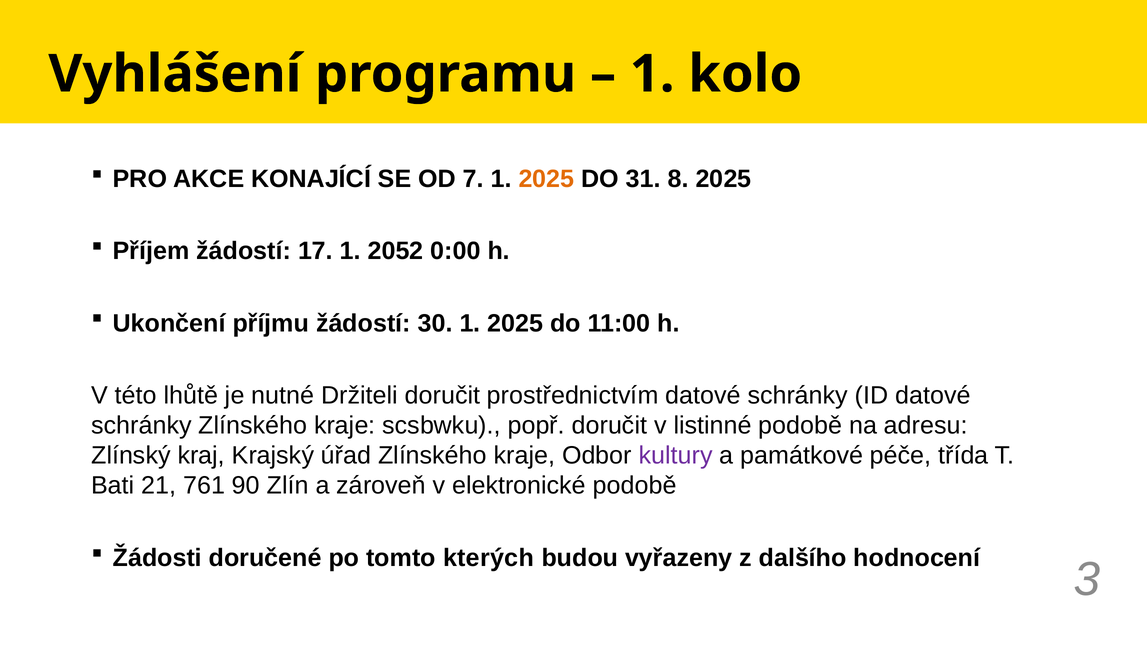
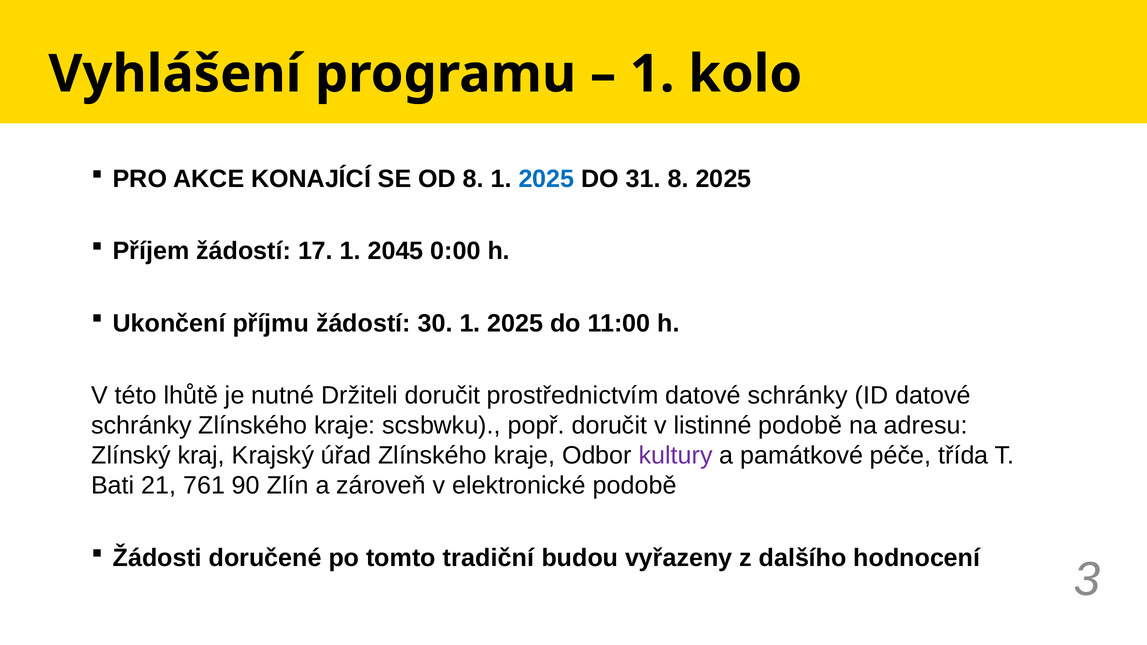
OD 7: 7 -> 8
2025 at (546, 179) colour: orange -> blue
2052: 2052 -> 2045
kterých: kterých -> tradiční
